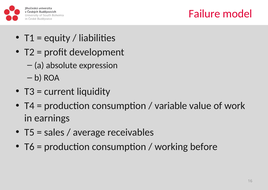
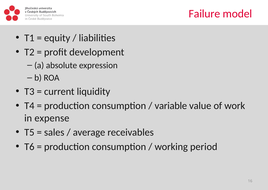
earnings: earnings -> expense
before: before -> period
